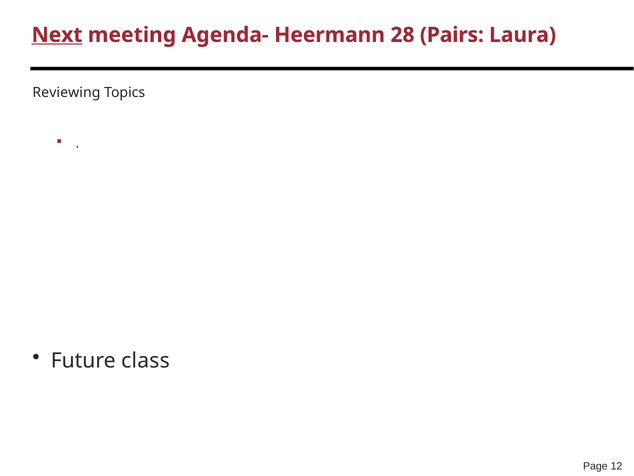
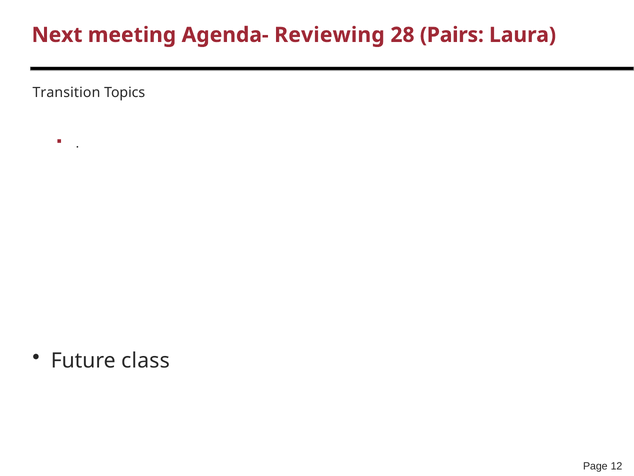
Next underline: present -> none
Heermann: Heermann -> Reviewing
Reviewing: Reviewing -> Transition
